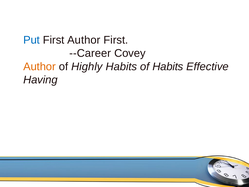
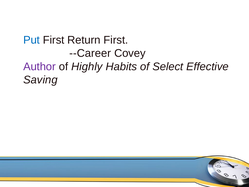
First Author: Author -> Return
Author at (40, 67) colour: orange -> purple
of Habits: Habits -> Select
Having: Having -> Saving
